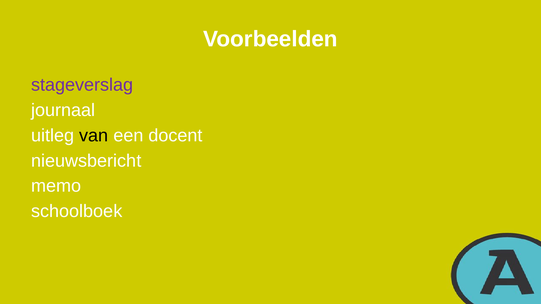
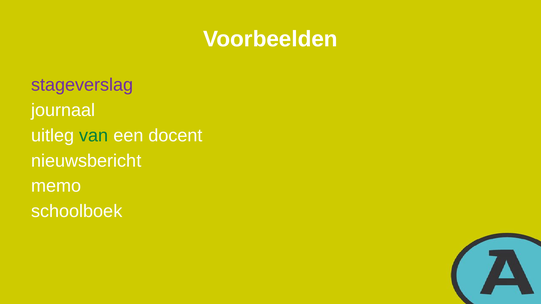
van colour: black -> green
